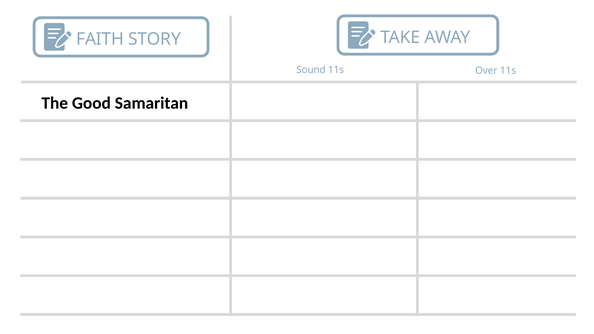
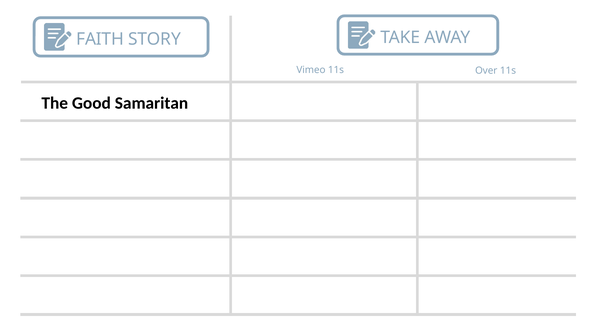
Sound: Sound -> Vimeo
